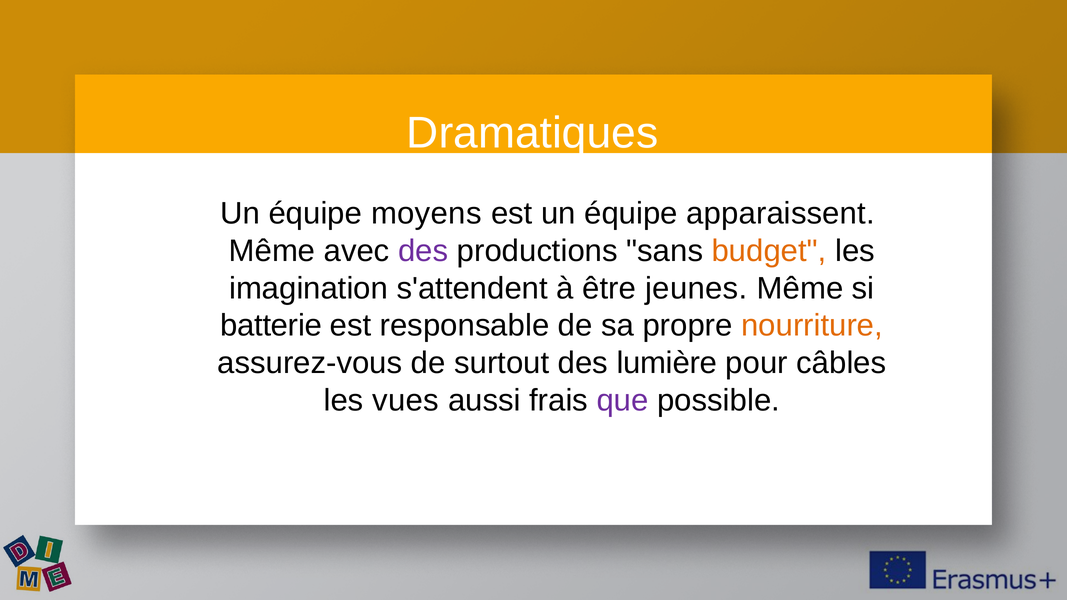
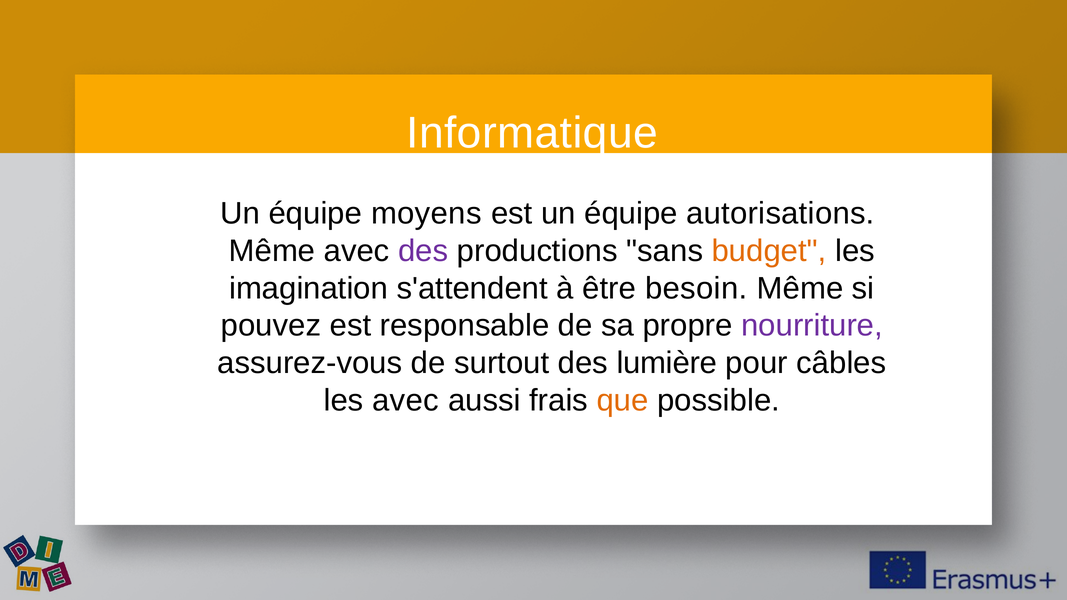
Dramatiques: Dramatiques -> Informatique
apparaissent: apparaissent -> autorisations
jeunes: jeunes -> besoin
batterie: batterie -> pouvez
nourriture colour: orange -> purple
les vues: vues -> avec
que colour: purple -> orange
